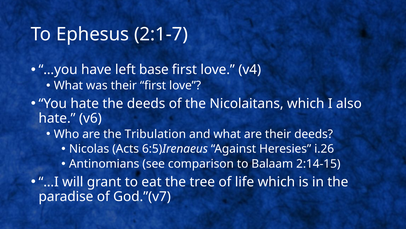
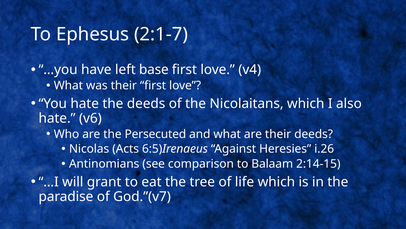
Tribulation: Tribulation -> Persecuted
